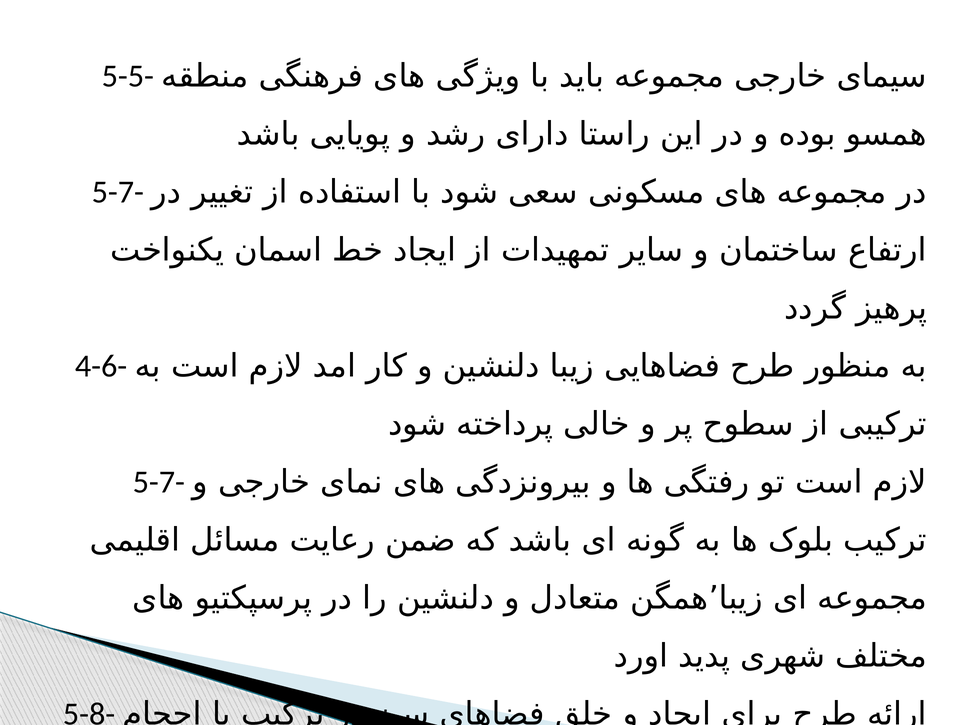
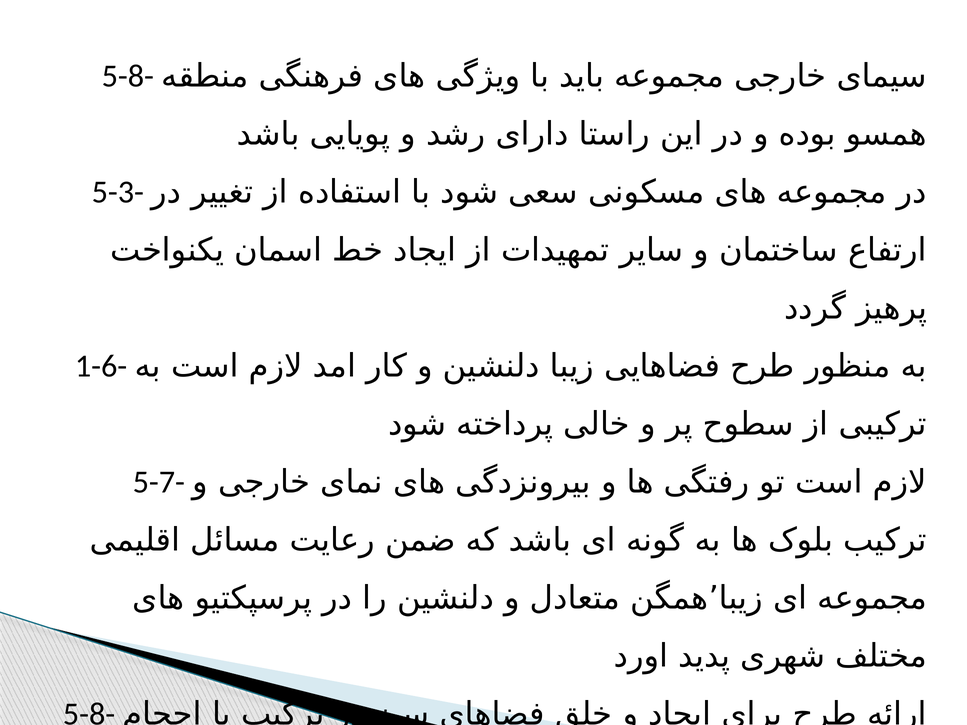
5-5- at (128, 76): 5-5- -> 5-8-
5-7- at (118, 192): 5-7- -> 5-3-
4-6-: 4-6- -> 1-6-
